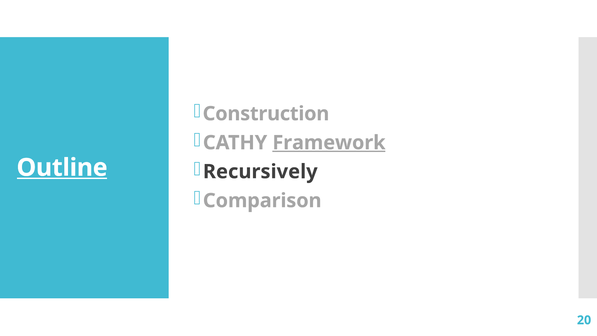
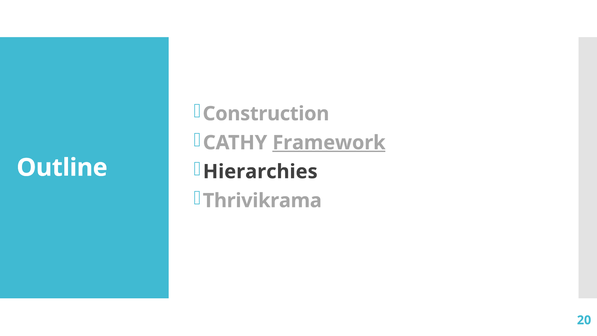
Recursively: Recursively -> Hierarchies
Outline underline: present -> none
Comparison: Comparison -> Thrivikrama
